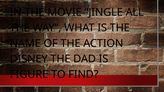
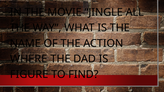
DISNEY: DISNEY -> WHERE
